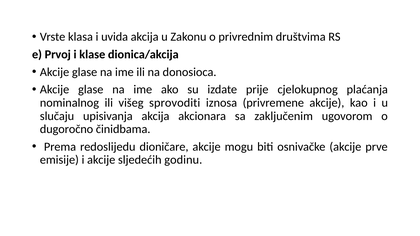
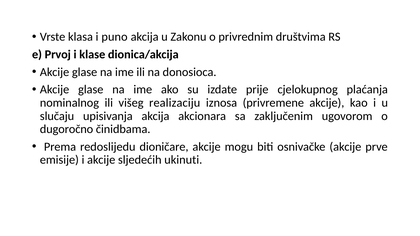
uvida: uvida -> puno
sprovoditi: sprovoditi -> realizaciju
godinu: godinu -> ukinuti
